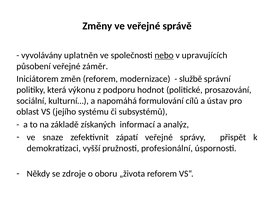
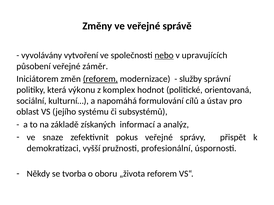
uplatněn: uplatněn -> vytvoření
reforem at (100, 79) underline: none -> present
službě: službě -> služby
podporu: podporu -> komplex
prosazování: prosazování -> orientovaná
zápatí: zápatí -> pokus
zdroje: zdroje -> tvorba
